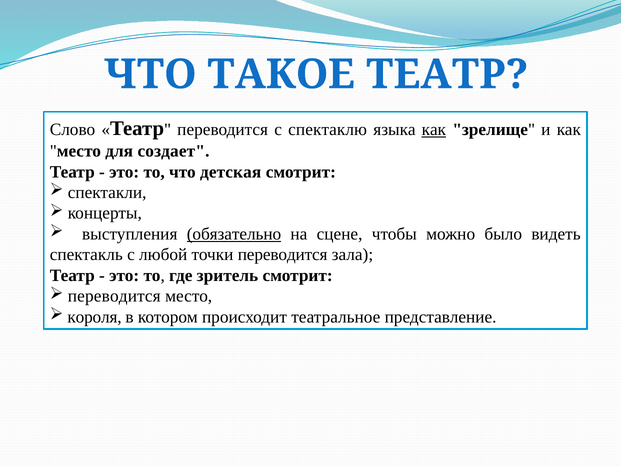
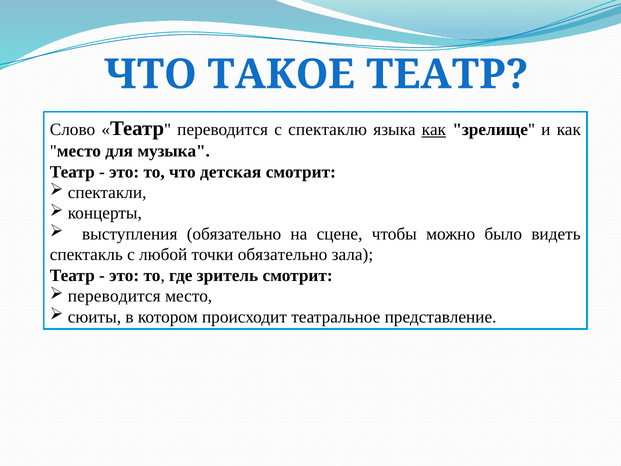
создает: создает -> музыка
обязательно at (234, 234) underline: present -> none
точки переводится: переводится -> обязательно
короля: короля -> сюиты
